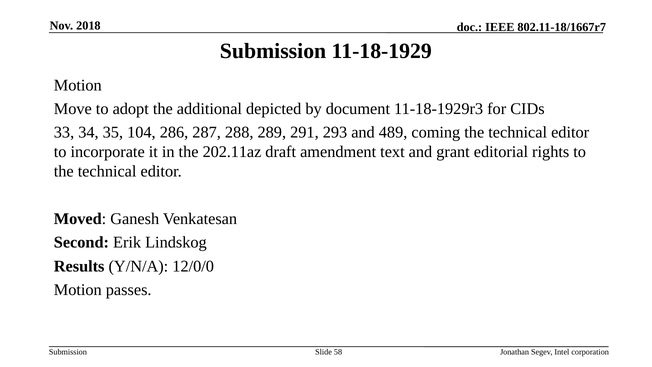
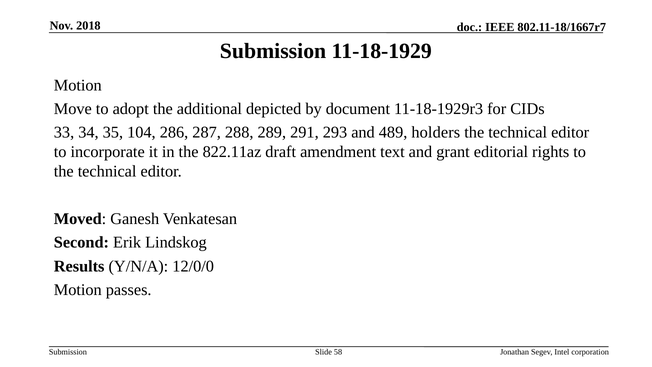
coming: coming -> holders
202.11az: 202.11az -> 822.11az
